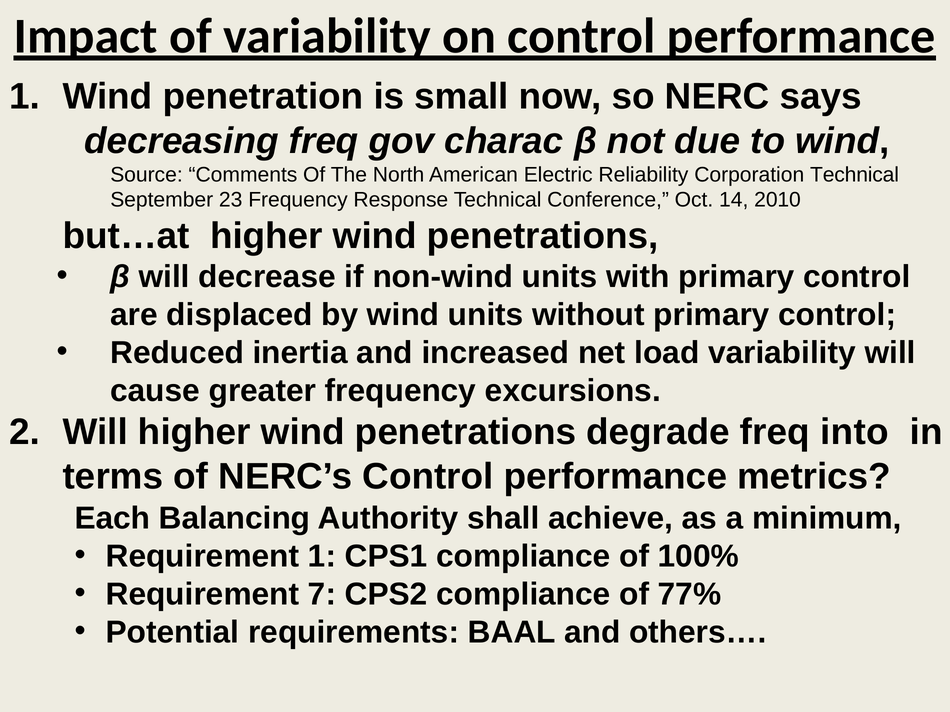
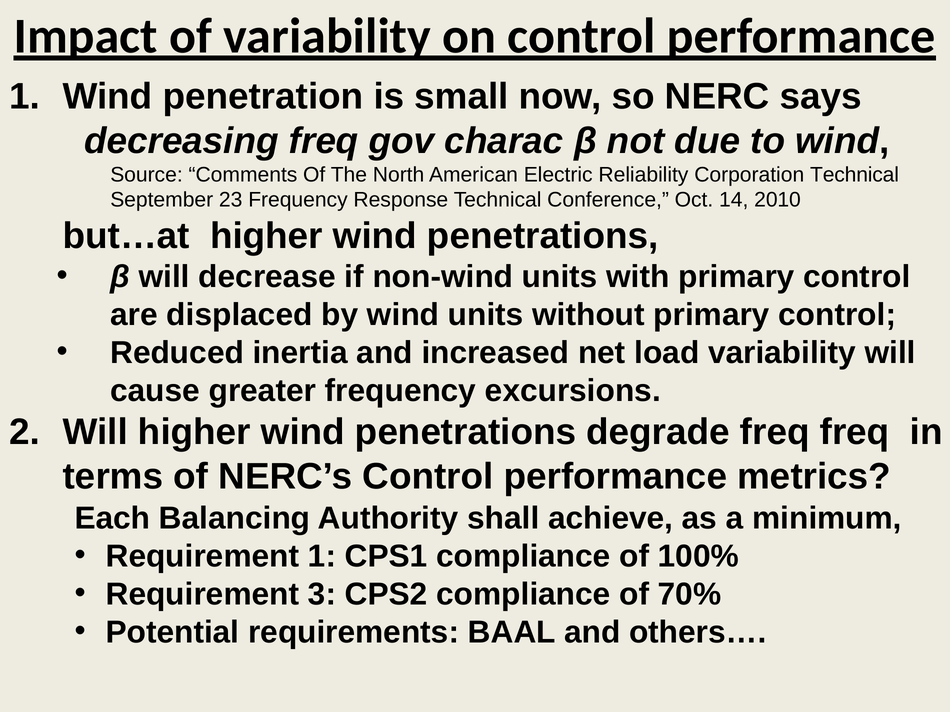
freq into: into -> freq
7: 7 -> 3
77%: 77% -> 70%
